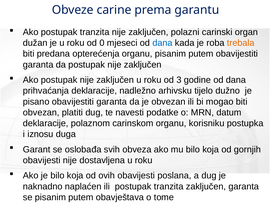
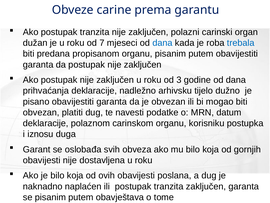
0: 0 -> 7
trebala colour: orange -> blue
opterećenja: opterećenja -> propisanom
